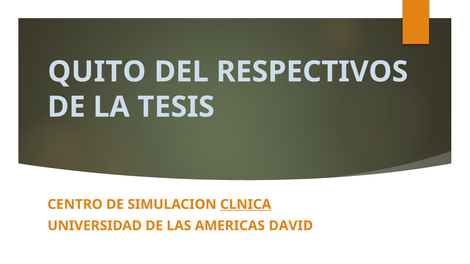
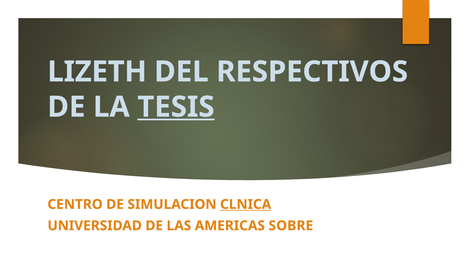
QUITO: QUITO -> LIZETH
TESIS underline: none -> present
DAVID: DAVID -> SOBRE
